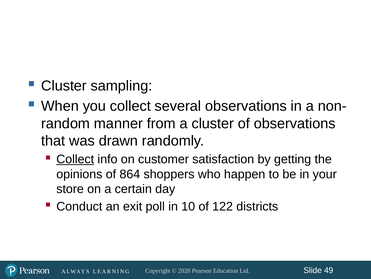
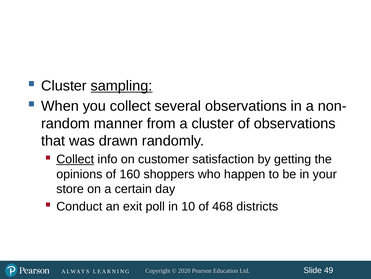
sampling underline: none -> present
864: 864 -> 160
122: 122 -> 468
